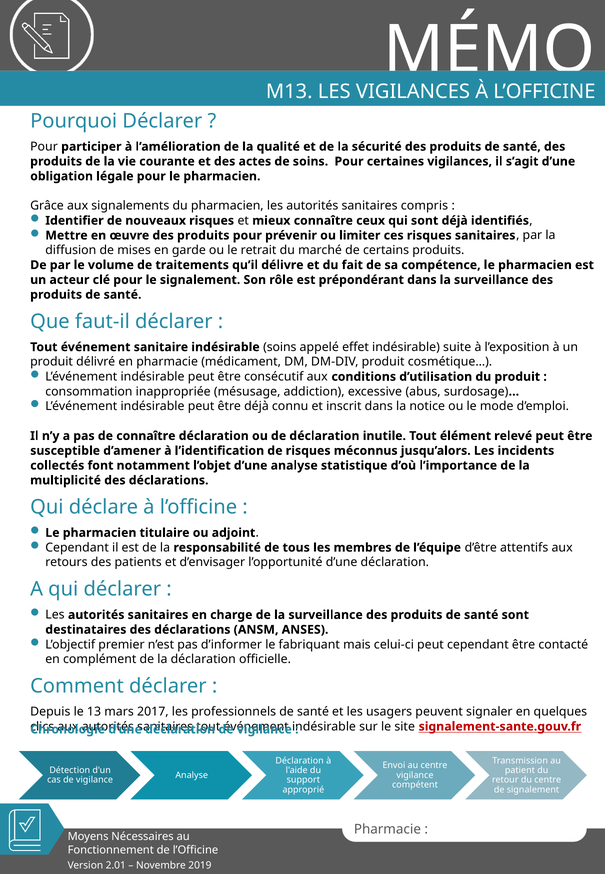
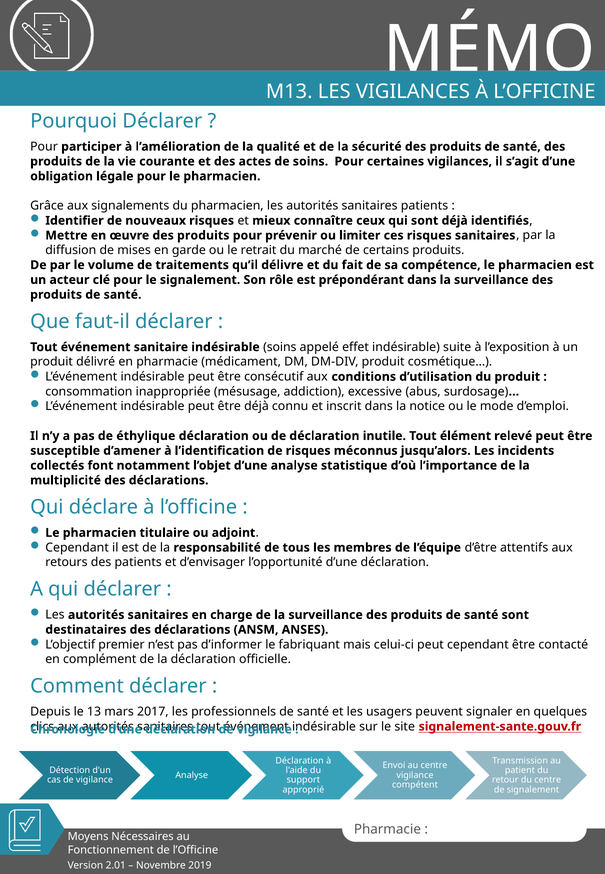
sanitaires compris: compris -> patients
de connaître: connaître -> éthylique
